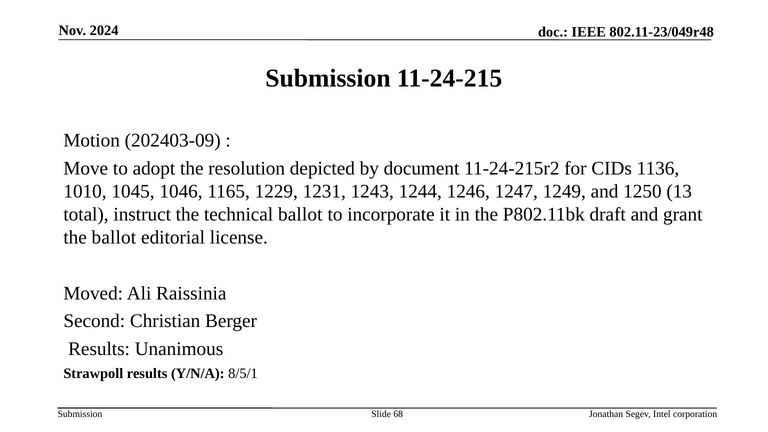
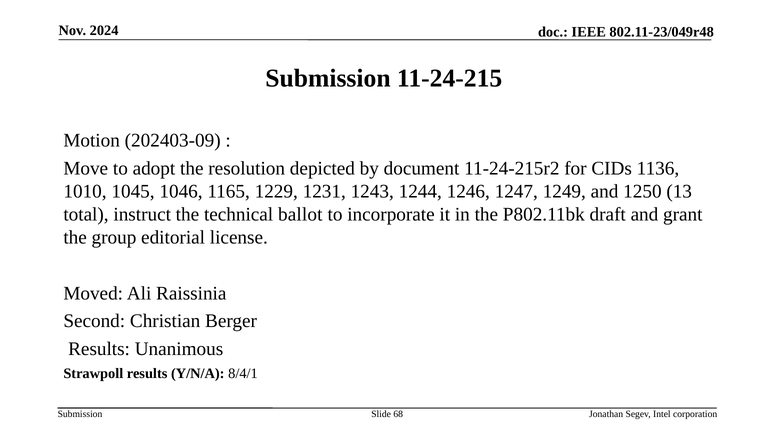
the ballot: ballot -> group
8/5/1: 8/5/1 -> 8/4/1
